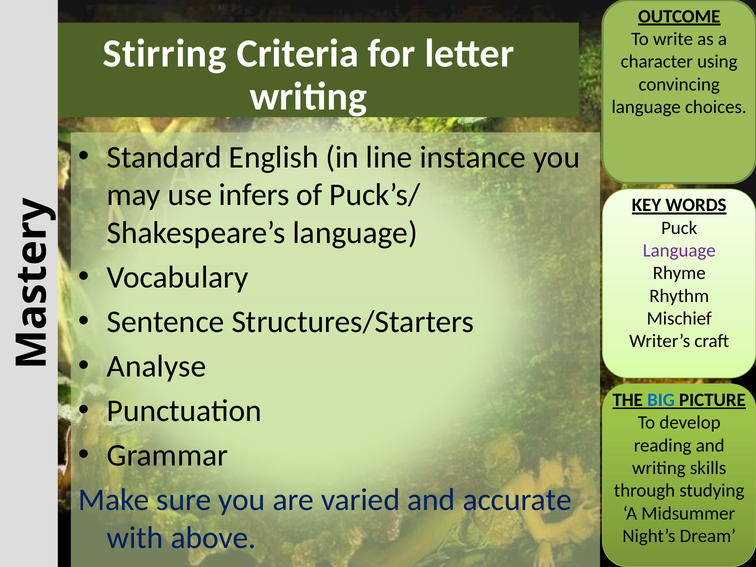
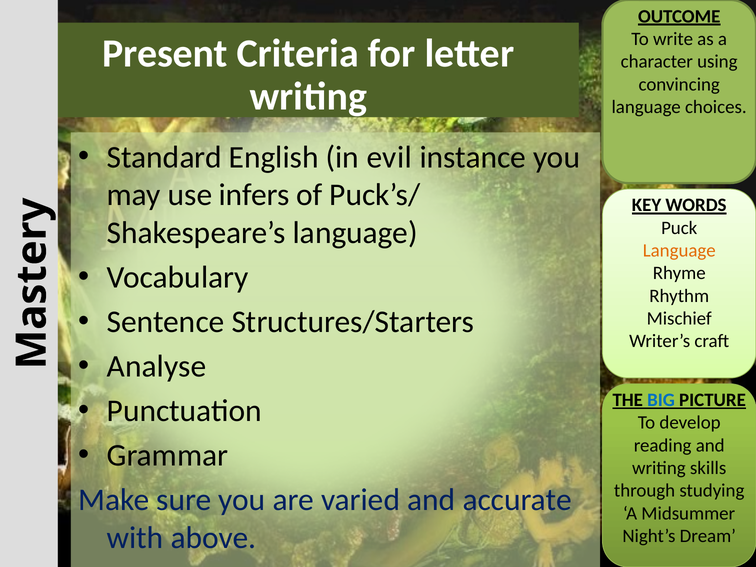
Stirring: Stirring -> Present
line: line -> evil
Language at (679, 250) colour: purple -> orange
